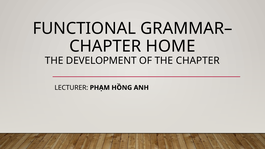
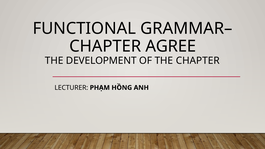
HOME: HOME -> AGREE
